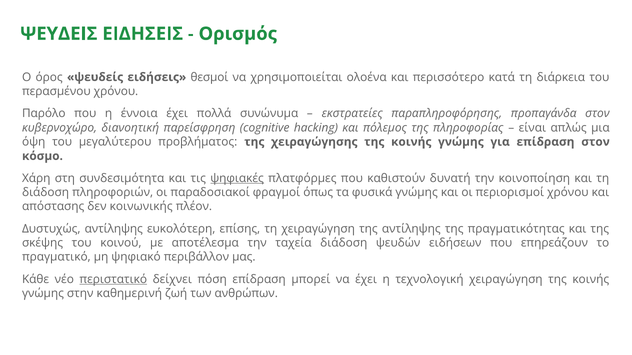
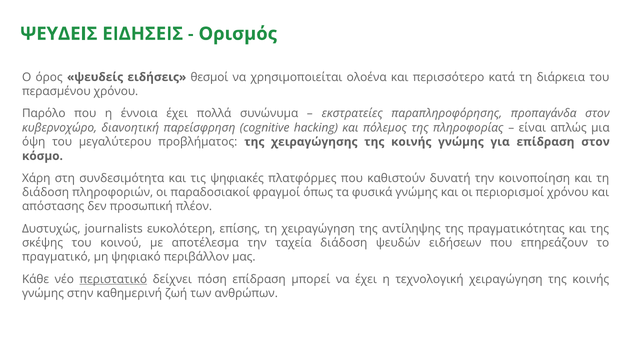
ψηφιακές underline: present -> none
κοινωνικής: κοινωνικής -> προσωπική
Δυστυχώς αντίληψης: αντίληψης -> journalists
